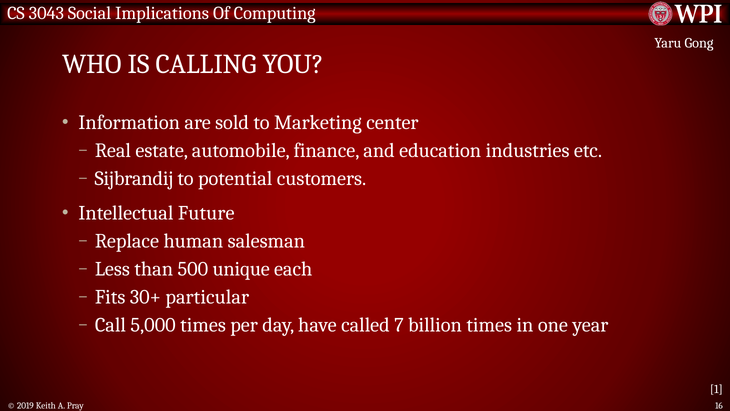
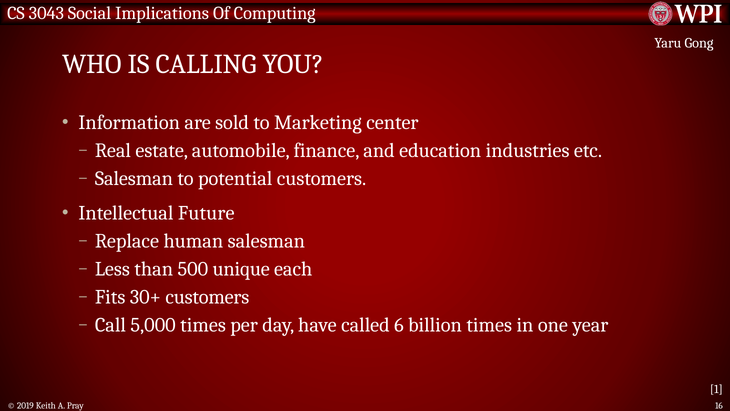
Sijbrandij at (134, 179): Sijbrandij -> Salesman
30+ particular: particular -> customers
7: 7 -> 6
